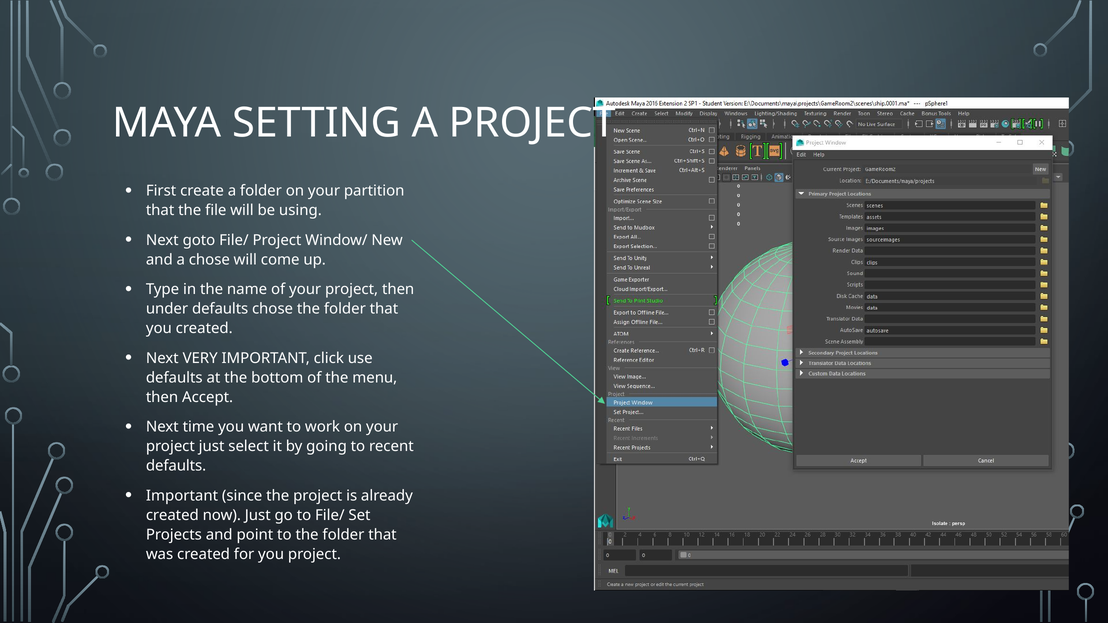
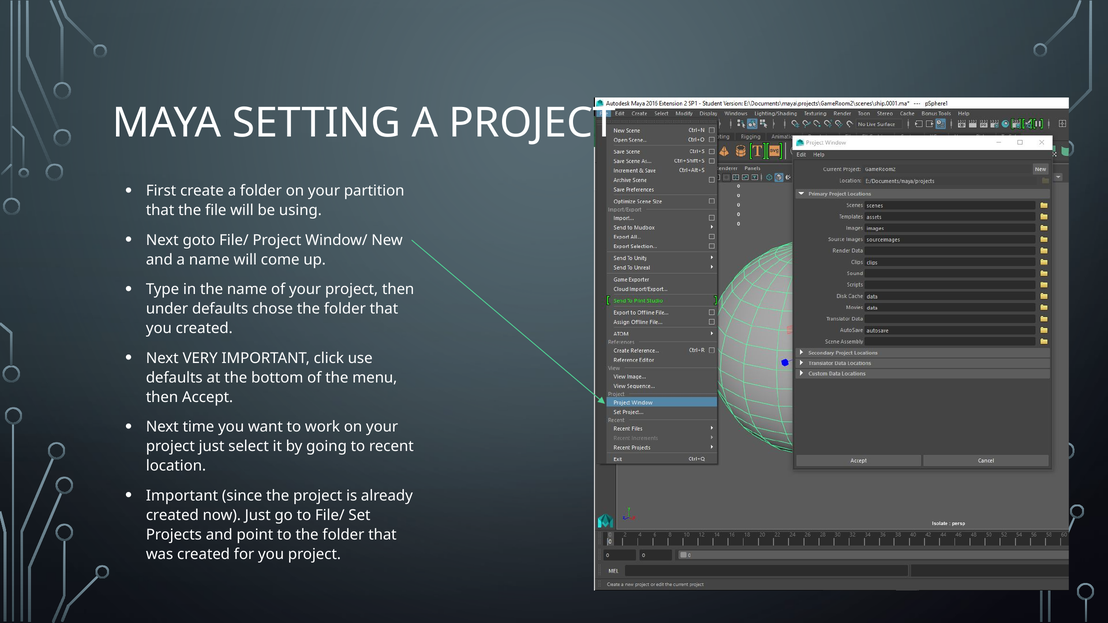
a chose: chose -> name
defaults at (176, 466): defaults -> location
